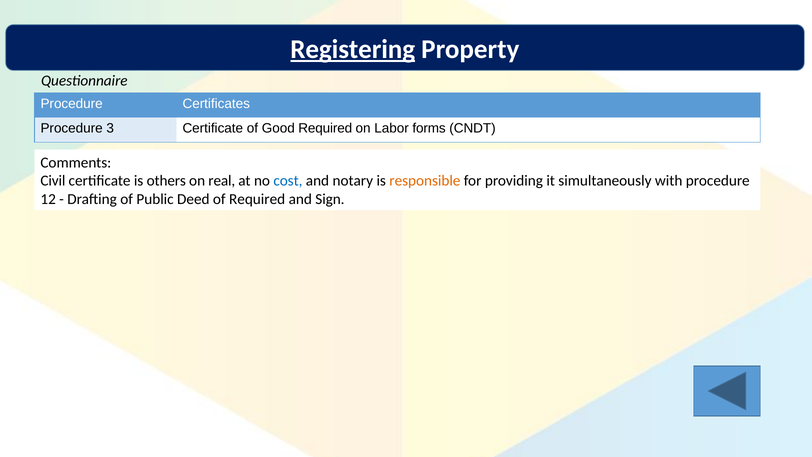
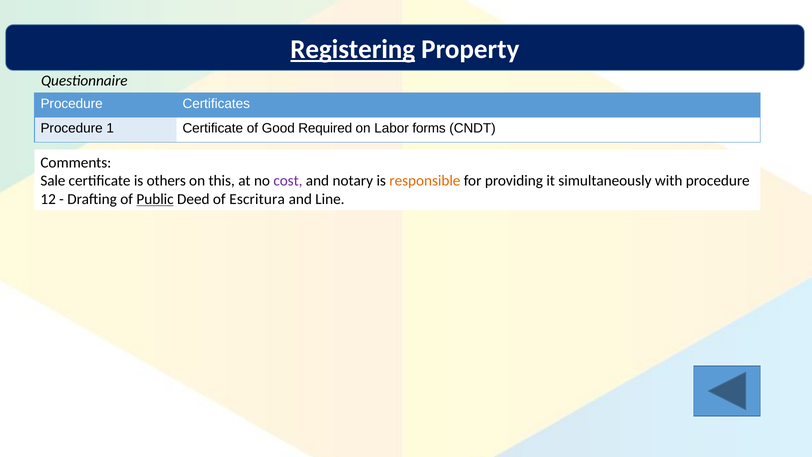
3: 3 -> 1
Civil: Civil -> Sale
real: real -> this
cost colour: blue -> purple
Public underline: none -> present
of Required: Required -> Escritura
Sign: Sign -> Line
